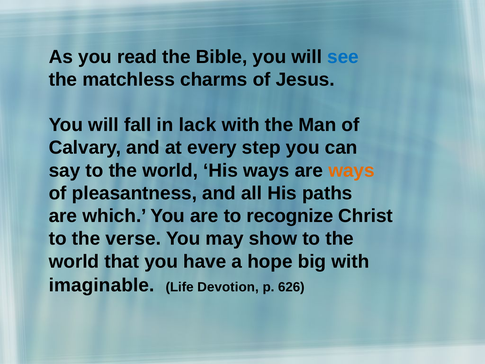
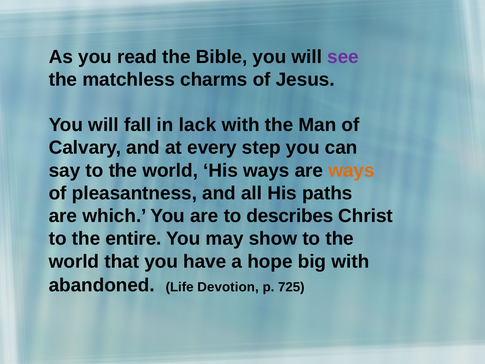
see colour: blue -> purple
recognize: recognize -> describes
verse: verse -> entire
imaginable: imaginable -> abandoned
626: 626 -> 725
